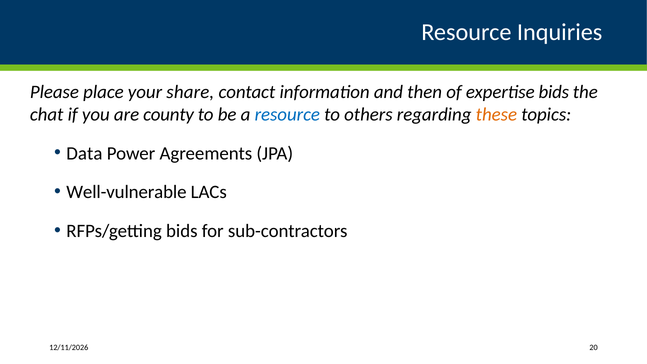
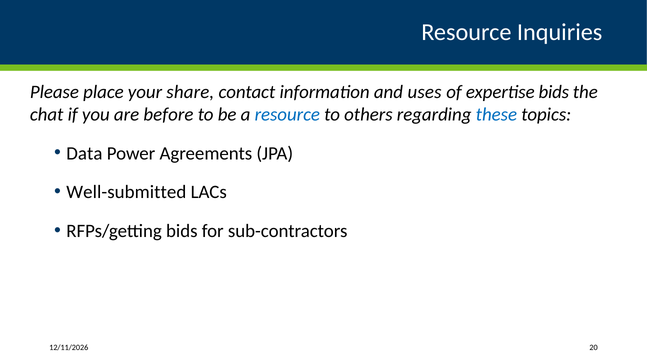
then: then -> uses
county: county -> before
these colour: orange -> blue
Well-vulnerable: Well-vulnerable -> Well-submitted
